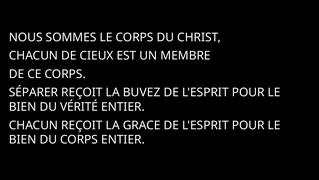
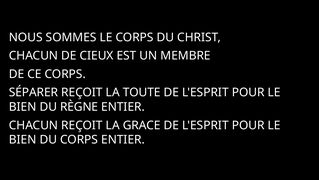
BUVEZ: BUVEZ -> TOUTE
VÉRITÉ: VÉRITÉ -> RÈGNE
